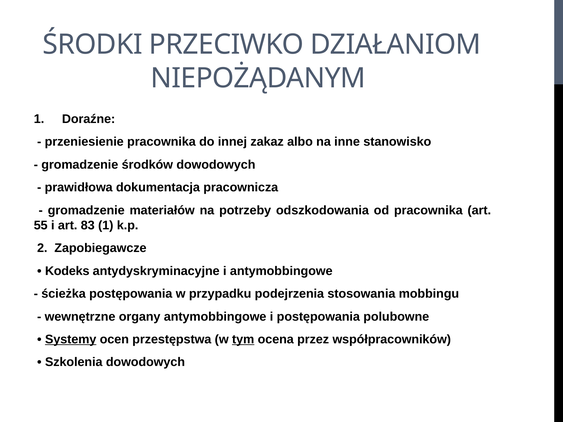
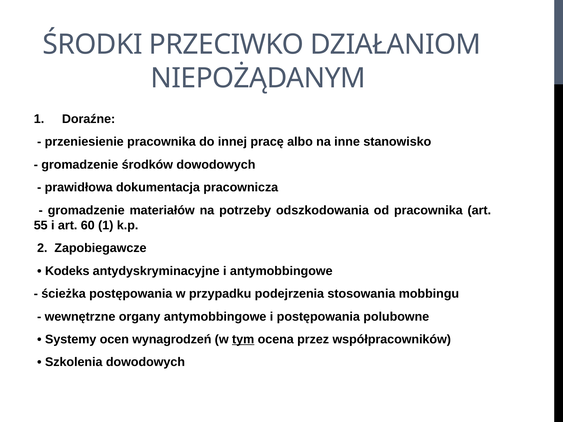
zakaz: zakaz -> pracę
83: 83 -> 60
Systemy underline: present -> none
przestępstwa: przestępstwa -> wynagrodzeń
